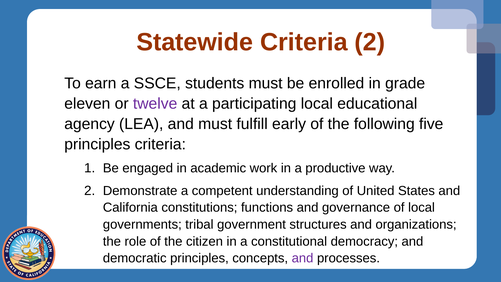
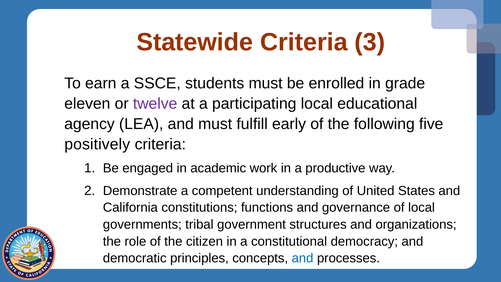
Criteria 2: 2 -> 3
principles at (97, 144): principles -> positively
and at (303, 258) colour: purple -> blue
